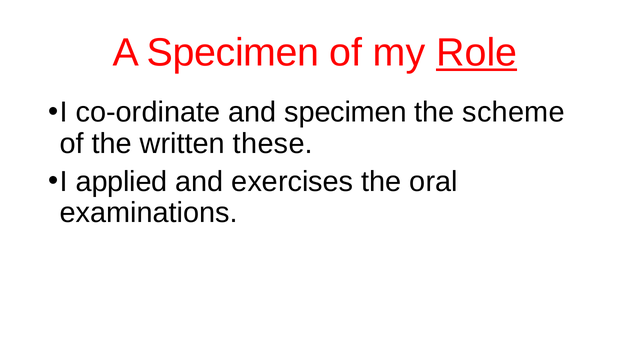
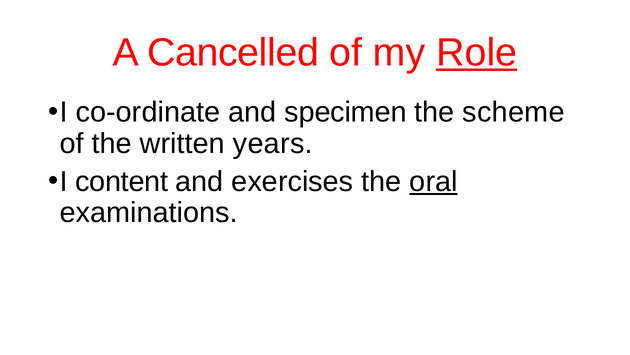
A Specimen: Specimen -> Cancelled
these: these -> years
applied: applied -> content
oral underline: none -> present
